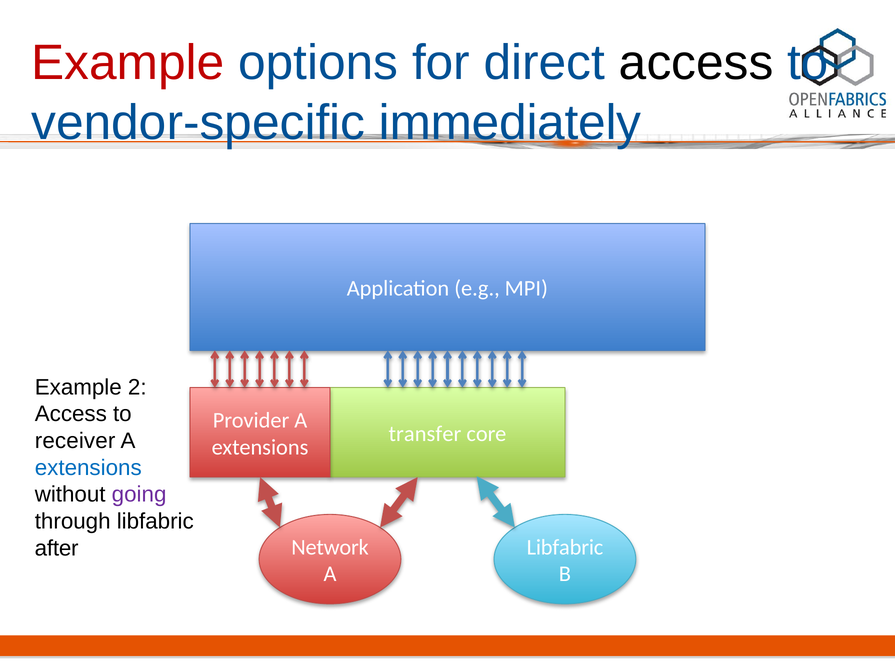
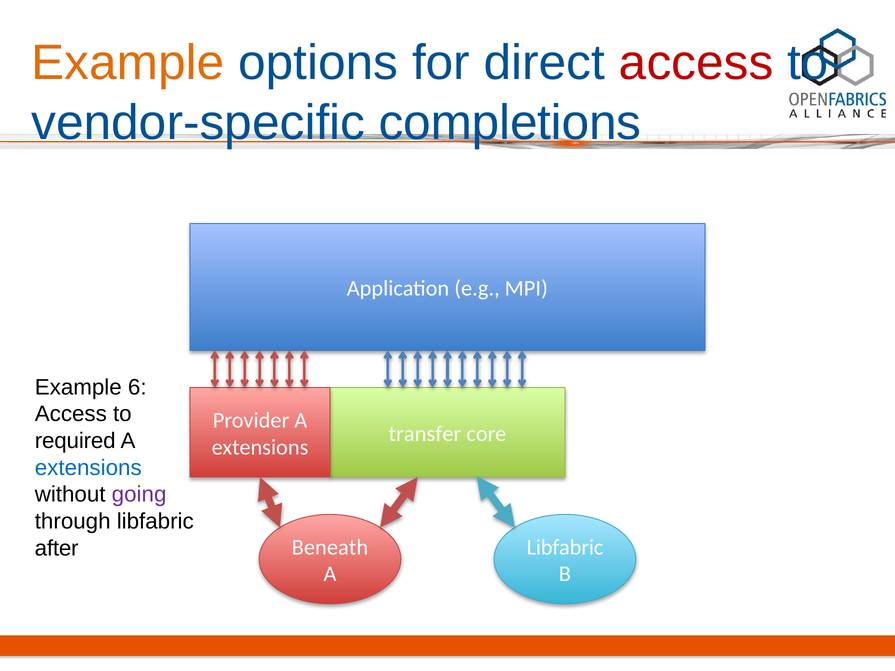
Example at (128, 63) colour: red -> orange
access at (696, 63) colour: black -> red
immediately: immediately -> completions
2: 2 -> 6
receiver: receiver -> required
Network: Network -> Beneath
